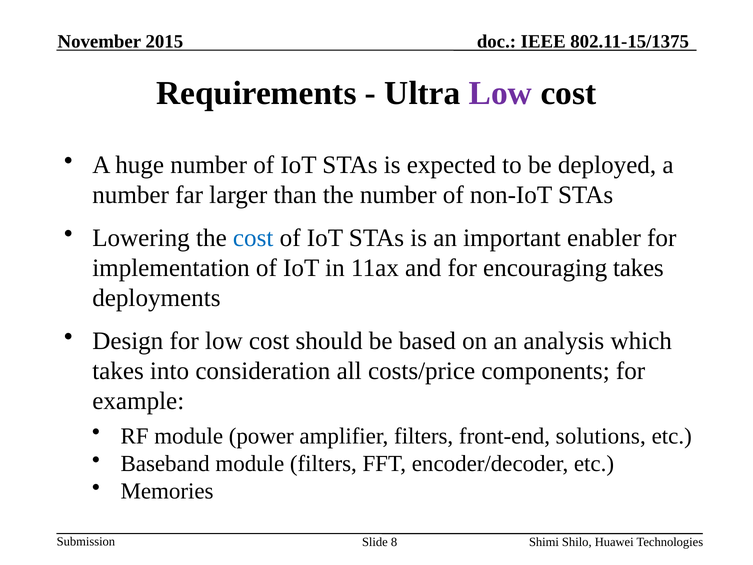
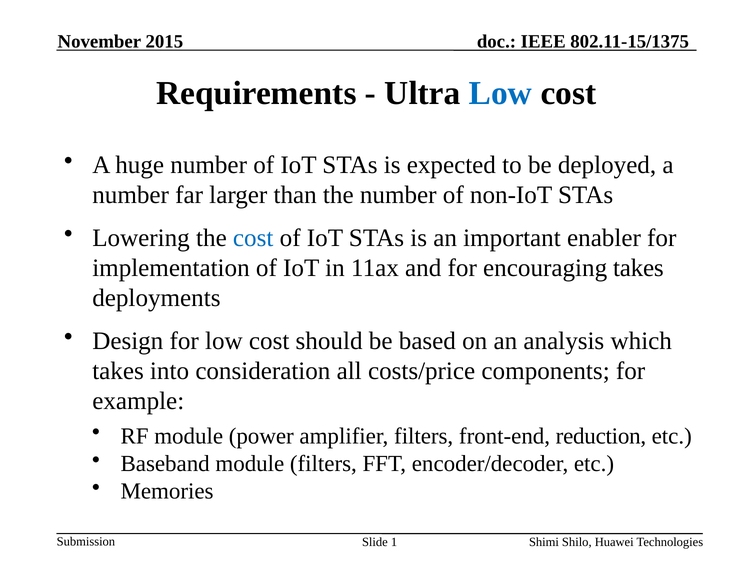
Low at (500, 93) colour: purple -> blue
solutions: solutions -> reduction
8: 8 -> 1
